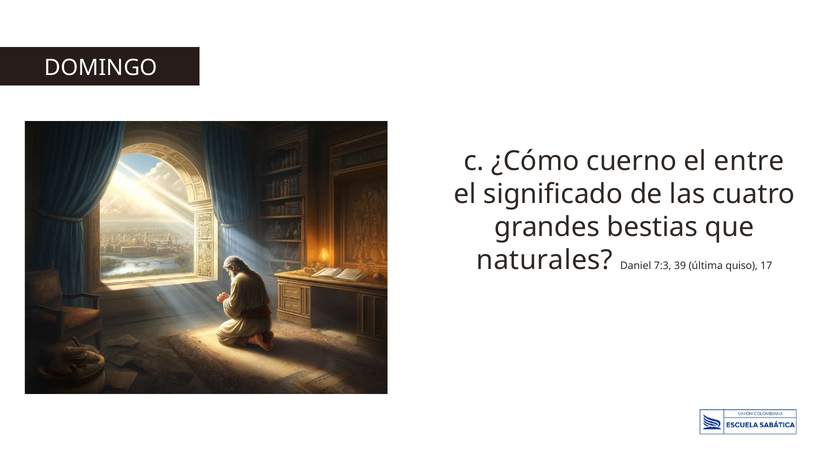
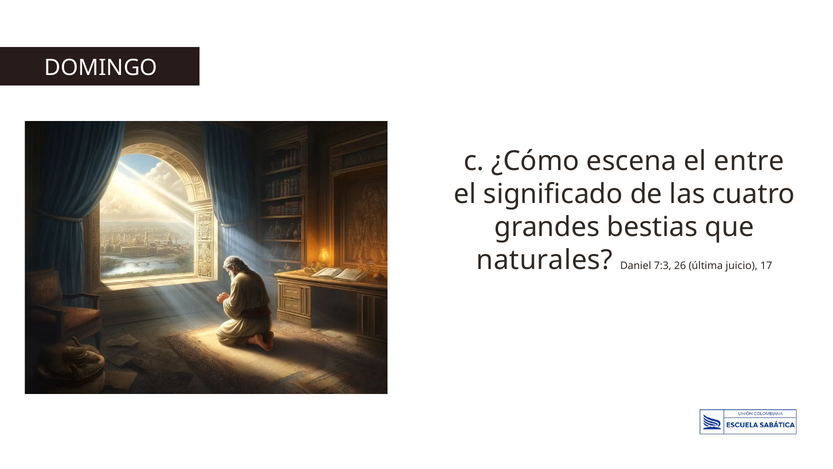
cuerno: cuerno -> escena
39: 39 -> 26
quiso: quiso -> juicio
